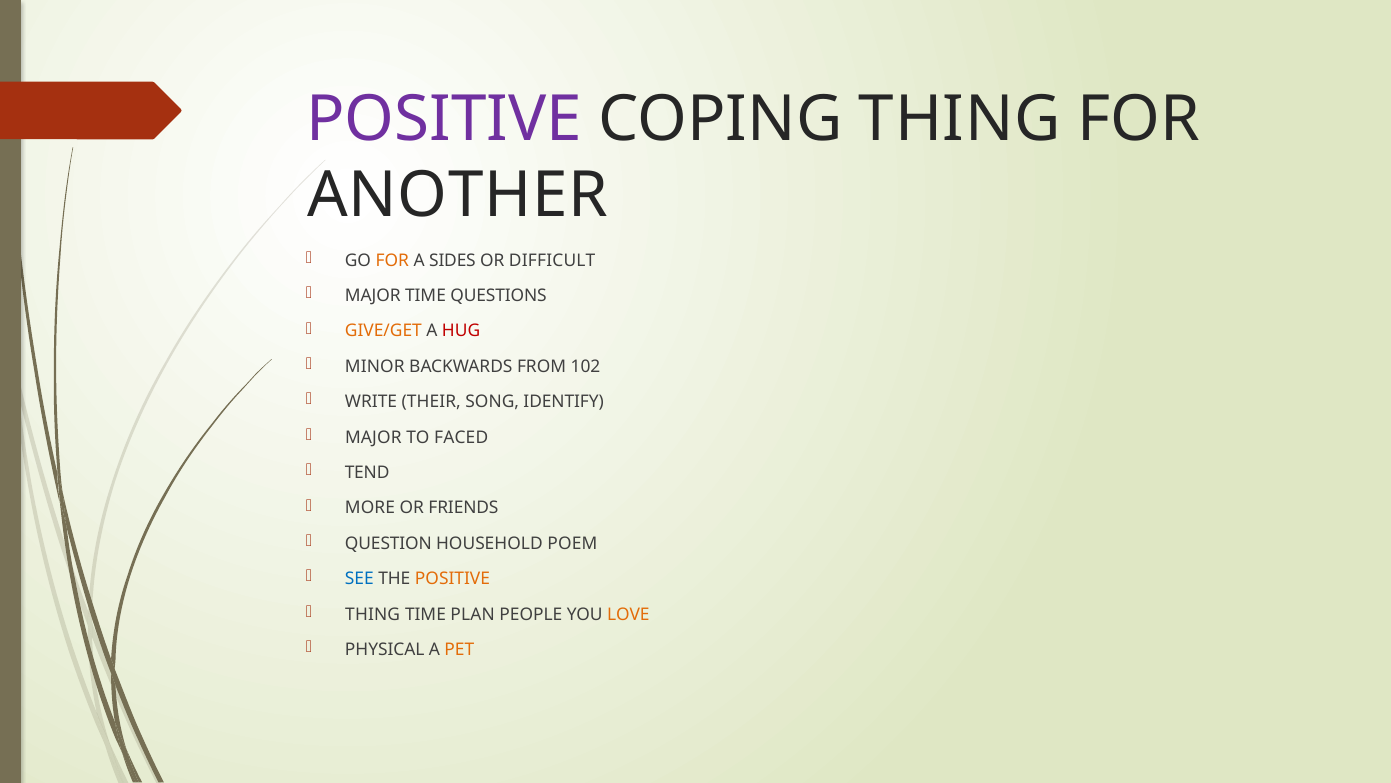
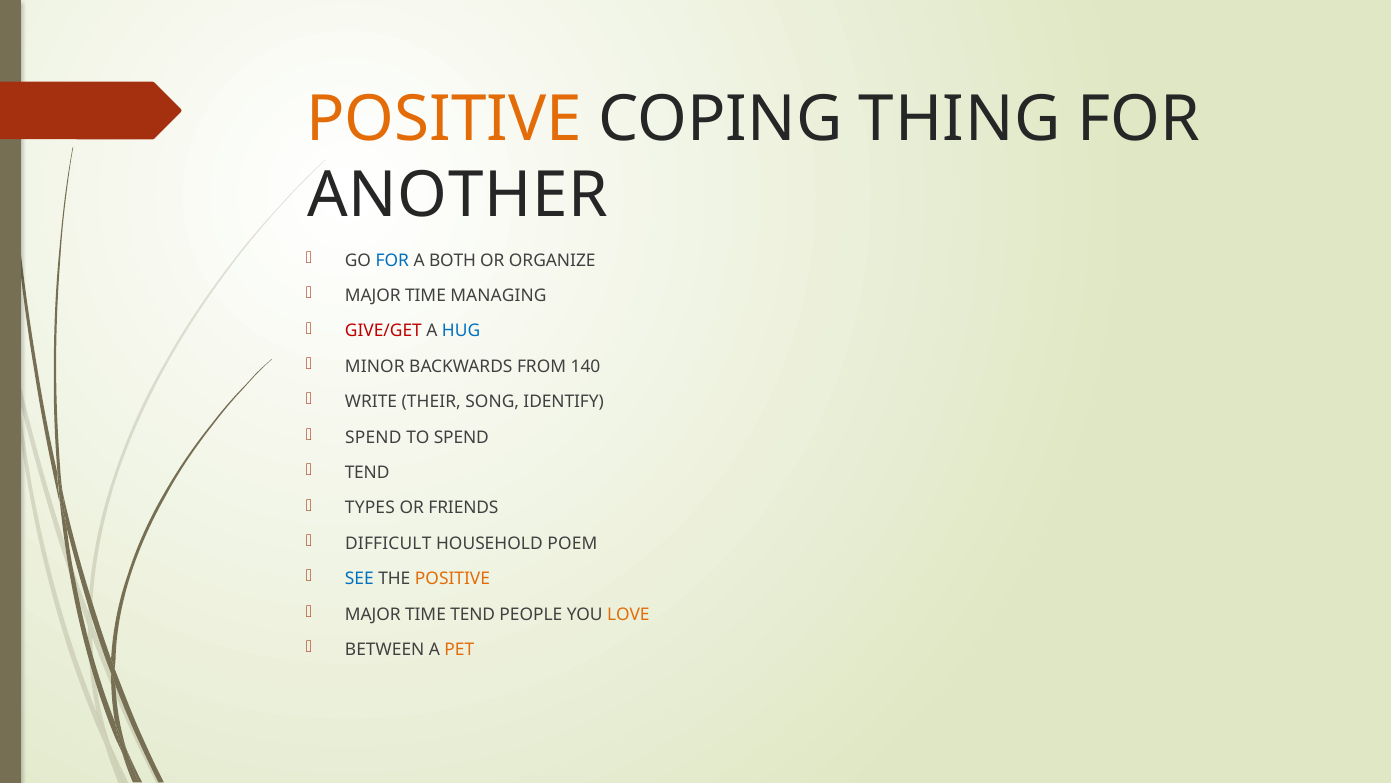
POSITIVE at (444, 119) colour: purple -> orange
FOR at (392, 260) colour: orange -> blue
SIDES: SIDES -> BOTH
DIFFICULT: DIFFICULT -> ORGANIZE
QUESTIONS: QUESTIONS -> MANAGING
GIVE/GET colour: orange -> red
HUG colour: red -> blue
102: 102 -> 140
MAJOR at (373, 437): MAJOR -> SPEND
TO FACED: FACED -> SPEND
MORE: MORE -> TYPES
QUESTION: QUESTION -> DIFFICULT
THING at (373, 614): THING -> MAJOR
TIME PLAN: PLAN -> TEND
PHYSICAL: PHYSICAL -> BETWEEN
